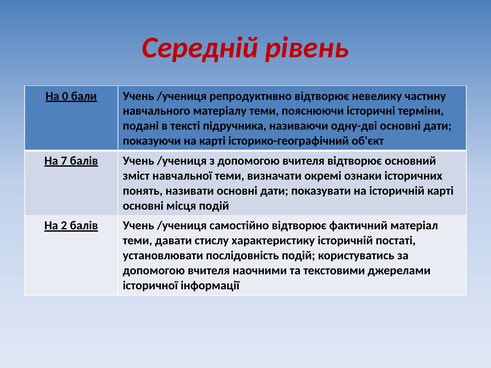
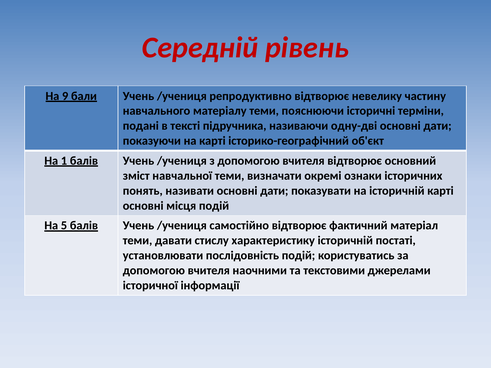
0: 0 -> 9
7: 7 -> 1
2: 2 -> 5
